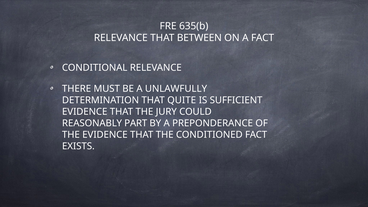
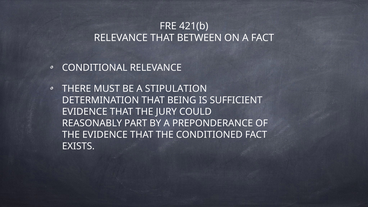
635(b: 635(b -> 421(b
UNLAWFULLY: UNLAWFULLY -> STIPULATION
QUITE: QUITE -> BEING
